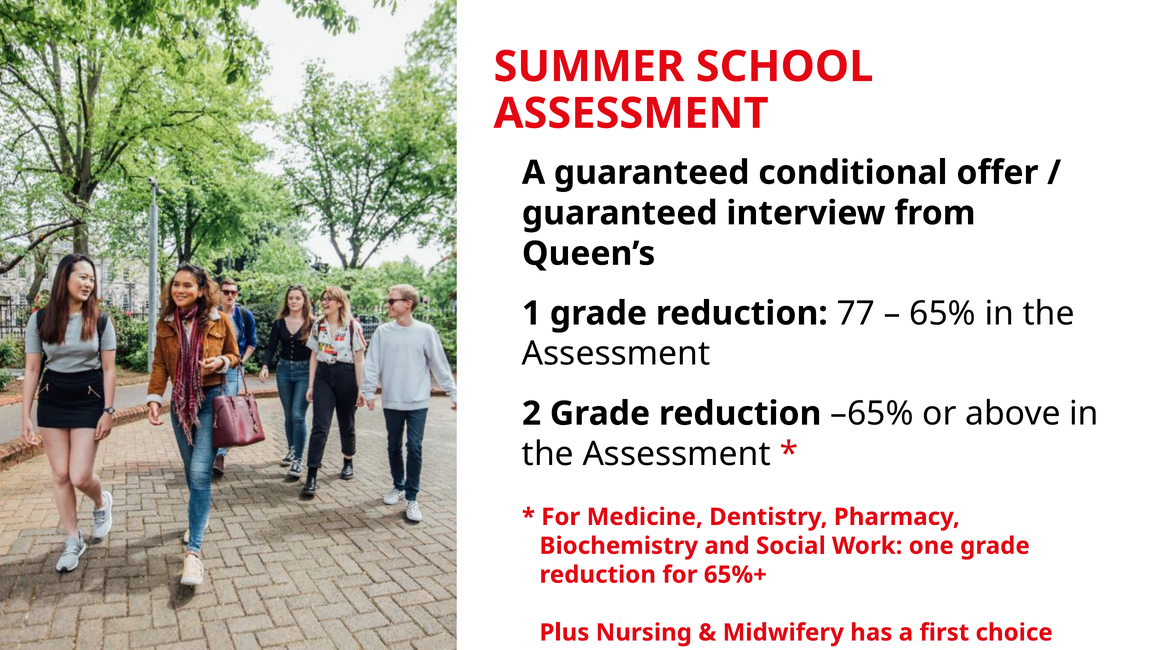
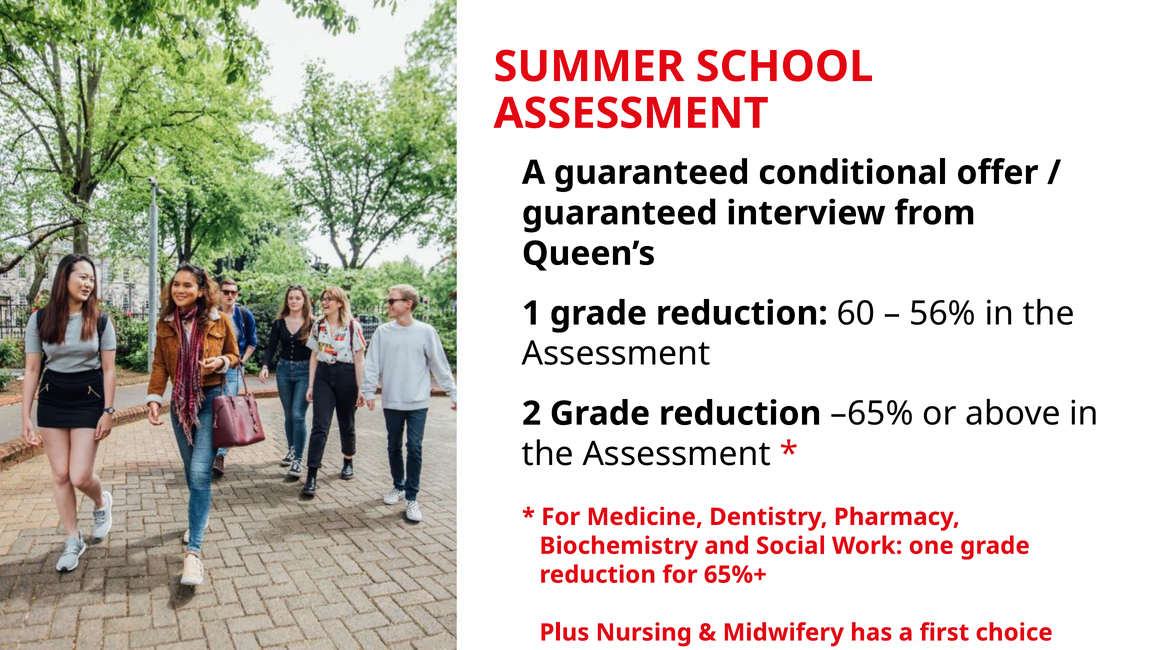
77: 77 -> 60
65%: 65% -> 56%
